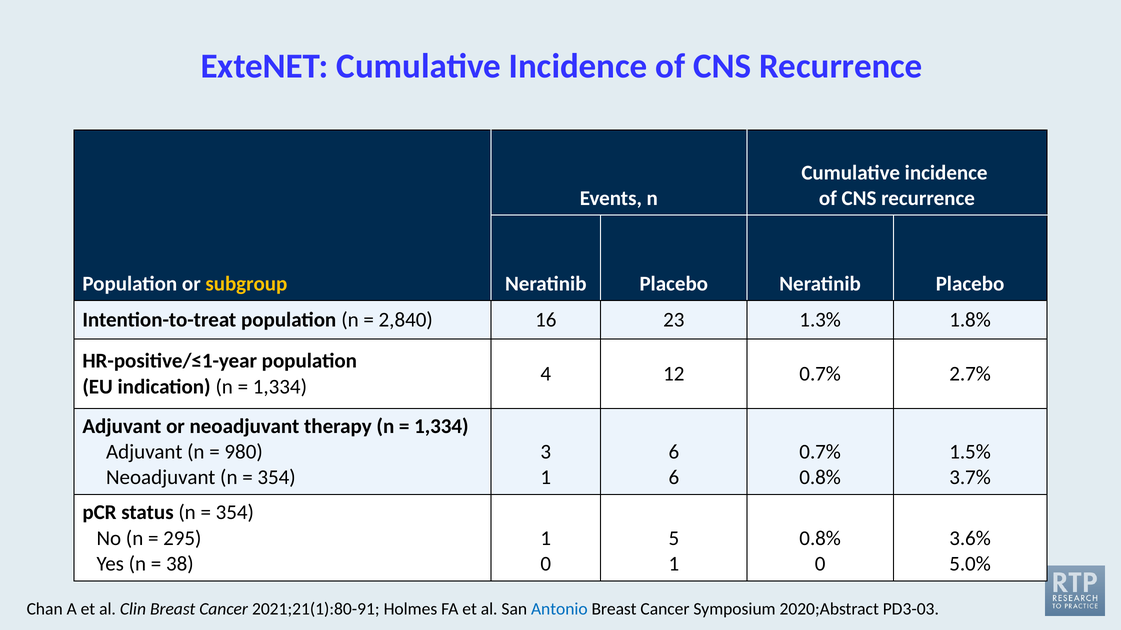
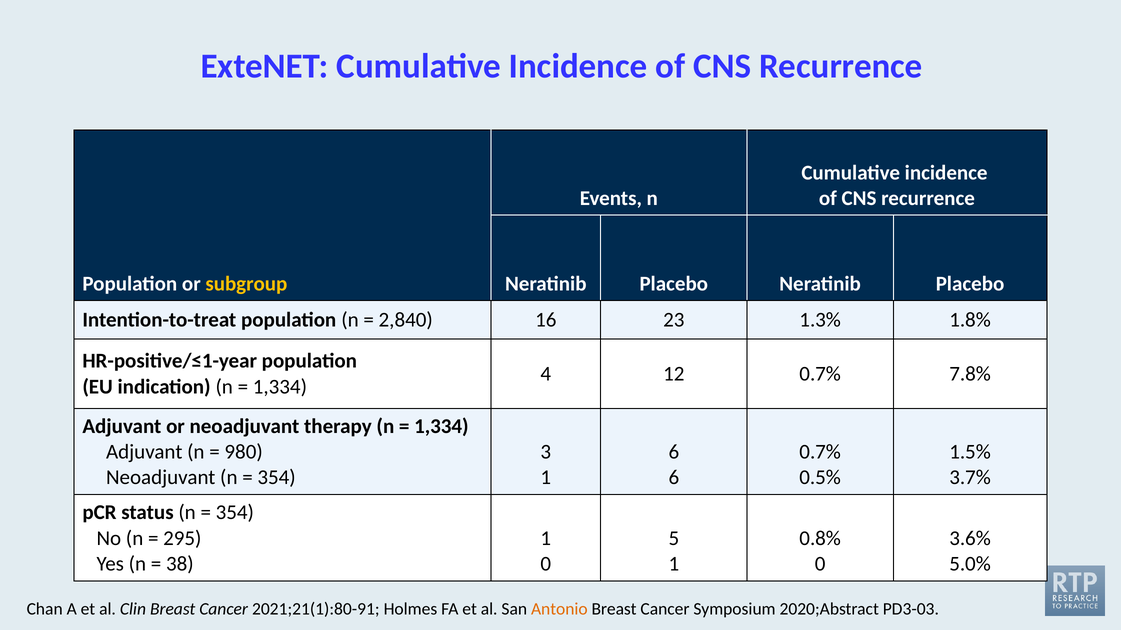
2.7%: 2.7% -> 7.8%
0.8% at (820, 478): 0.8% -> 0.5%
Antonio colour: blue -> orange
